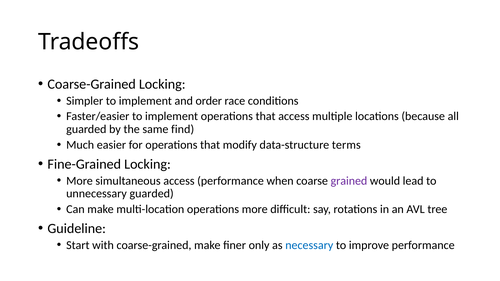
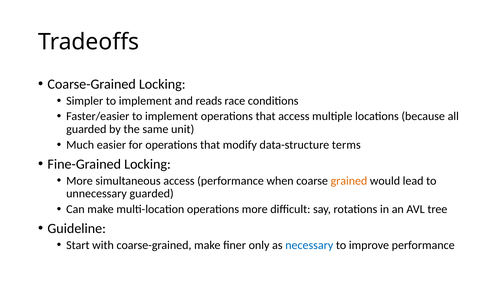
order: order -> reads
find: find -> unit
grained colour: purple -> orange
